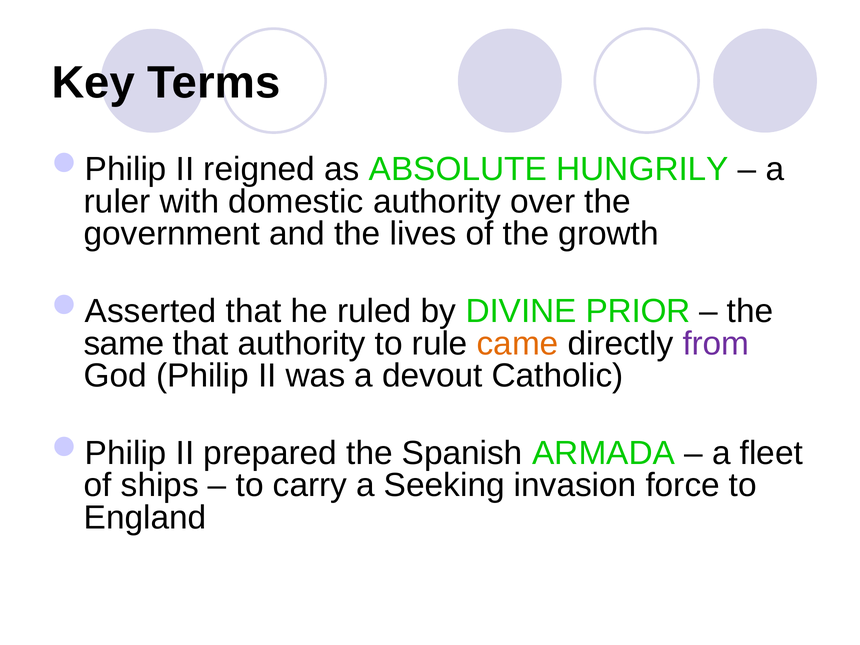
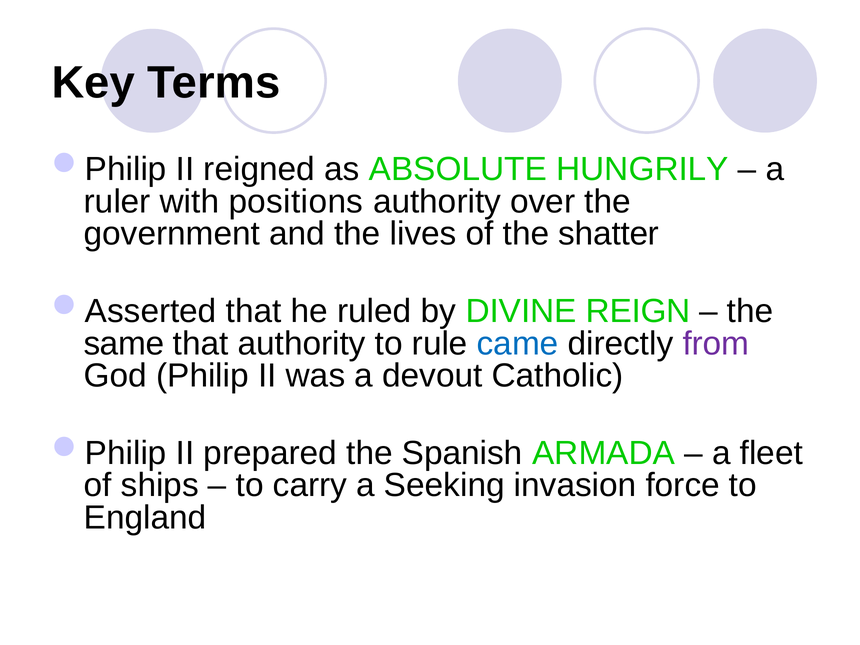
domestic: domestic -> positions
growth: growth -> shatter
PRIOR: PRIOR -> REIGN
came colour: orange -> blue
